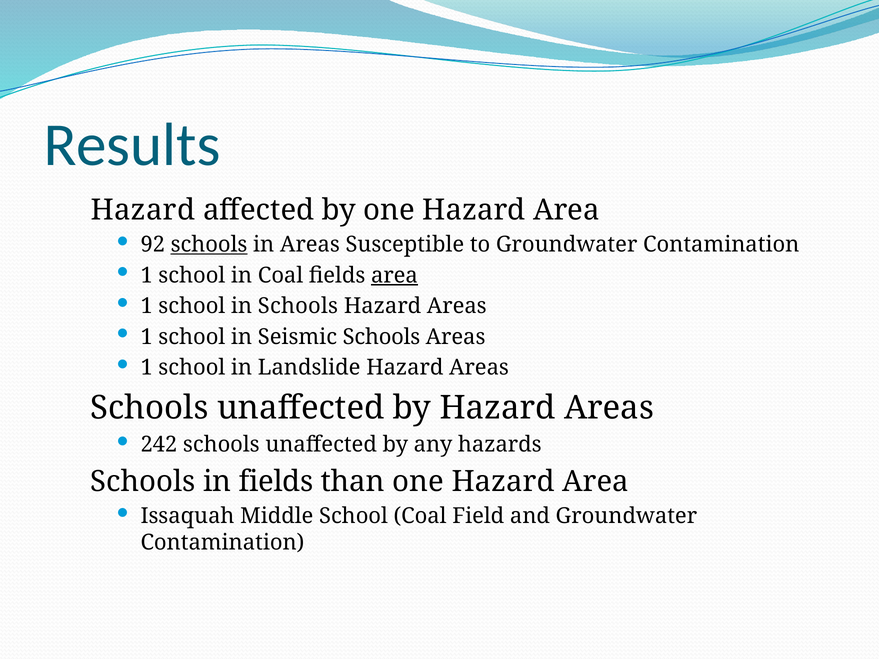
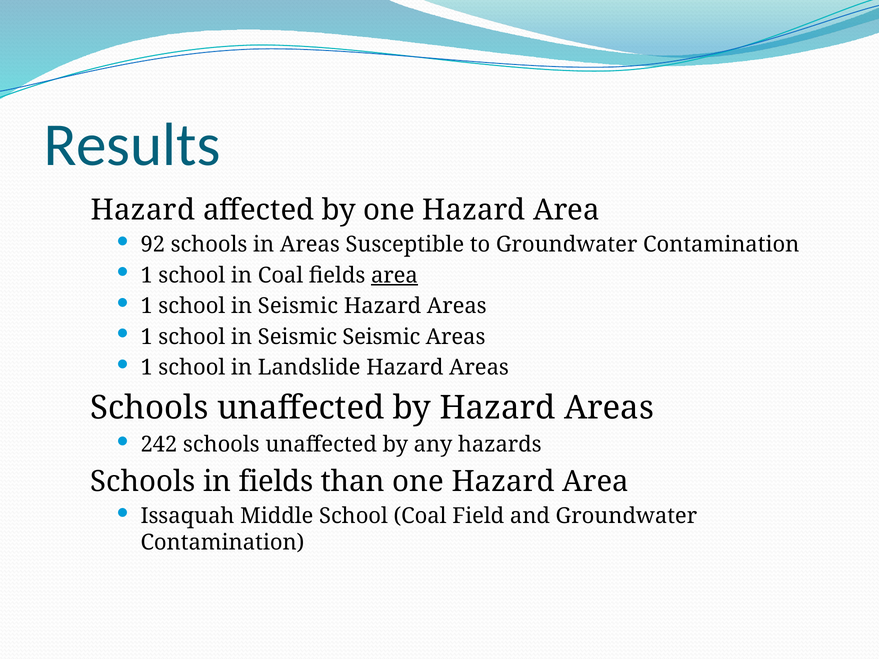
schools at (209, 245) underline: present -> none
Schools at (298, 306): Schools -> Seismic
Seismic Schools: Schools -> Seismic
